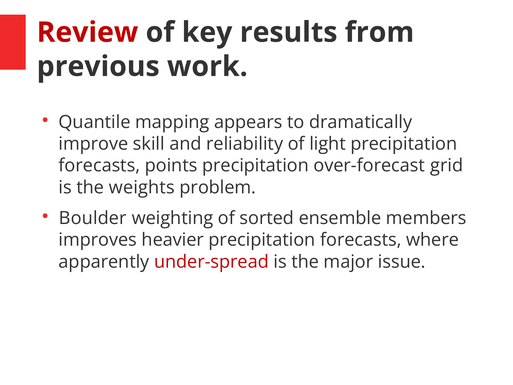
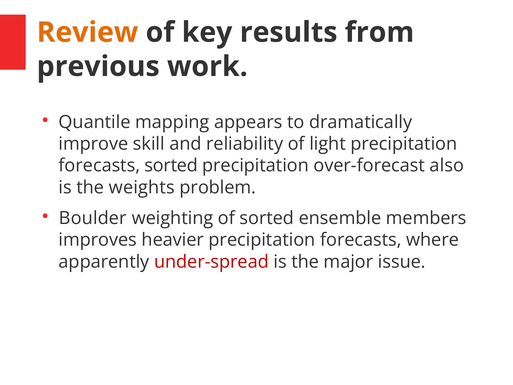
Review colour: red -> orange
forecasts points: points -> sorted
grid: grid -> also
